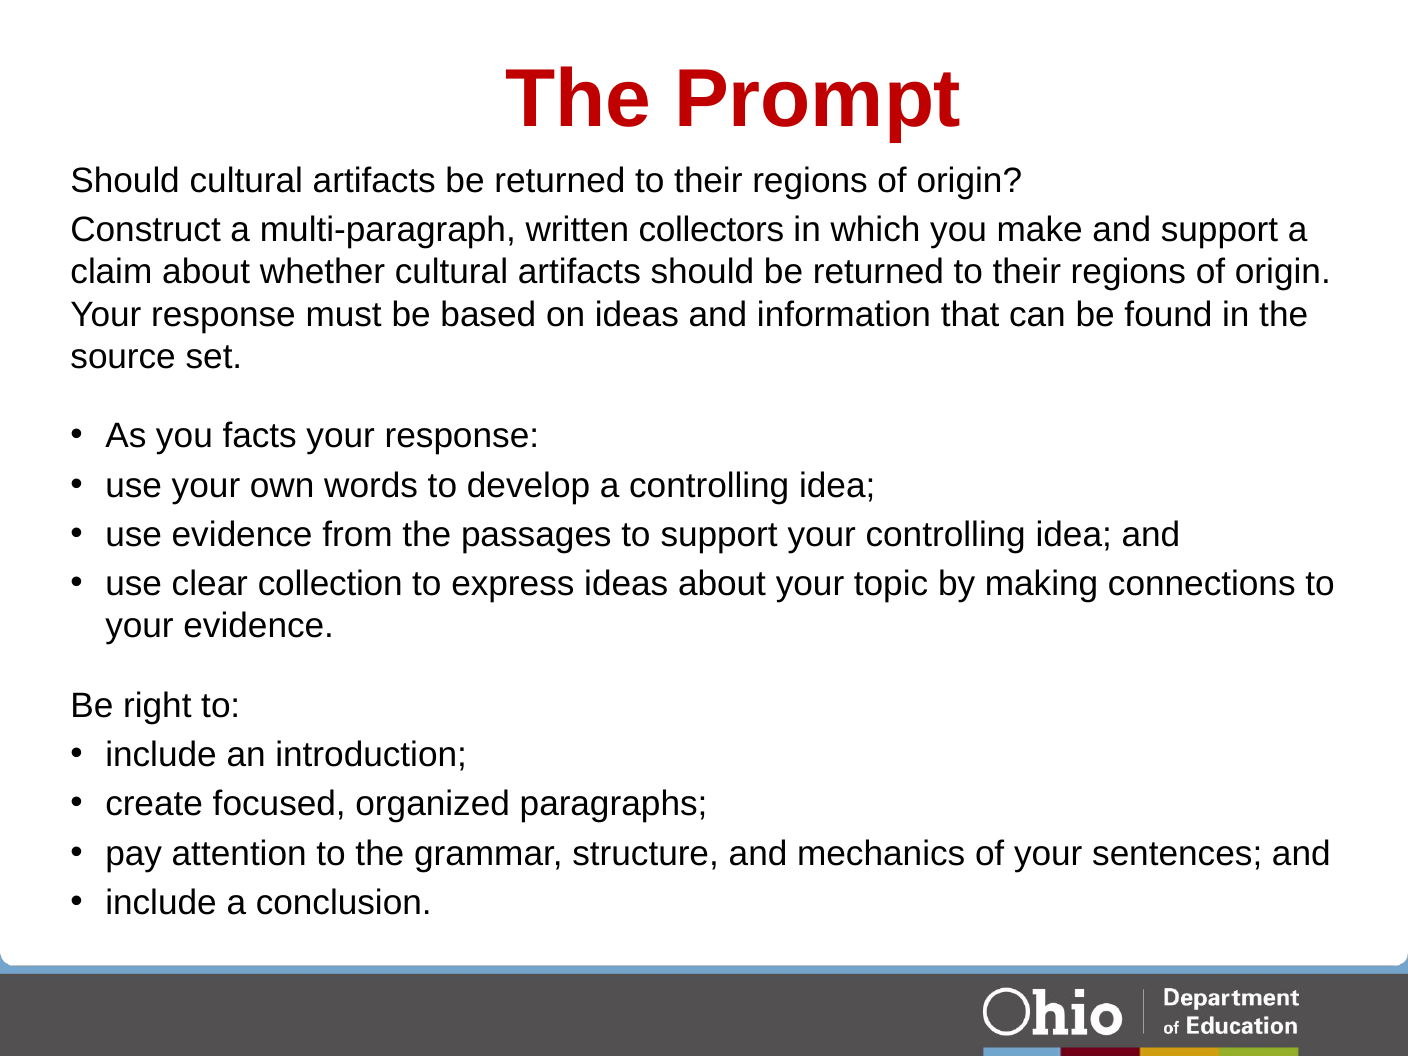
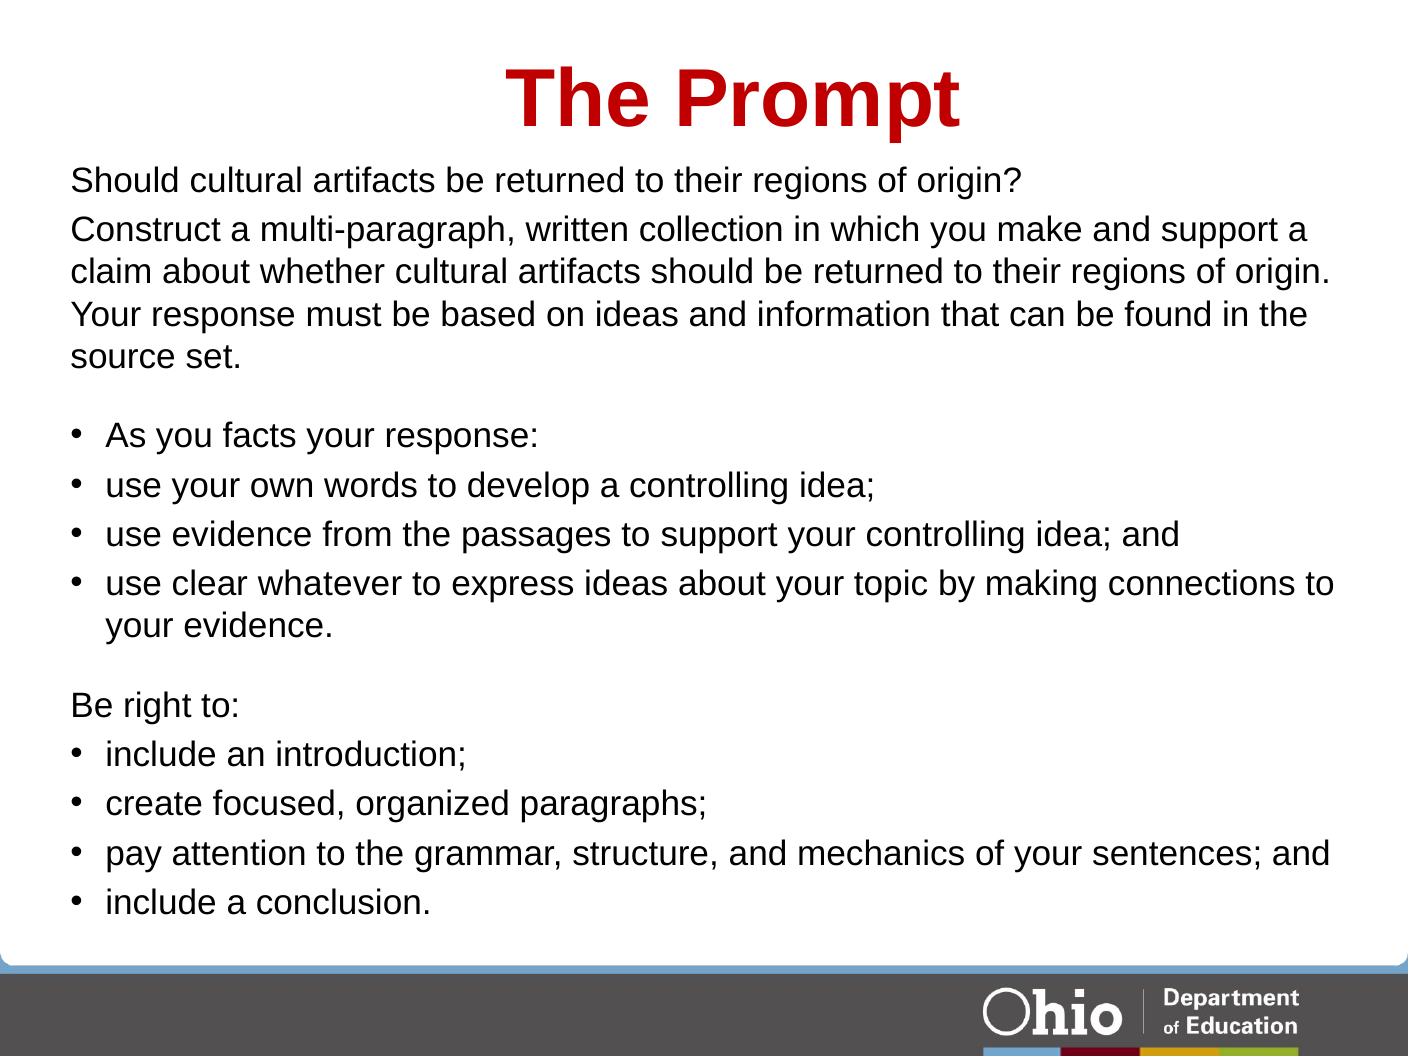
collectors: collectors -> collection
collection: collection -> whatever
